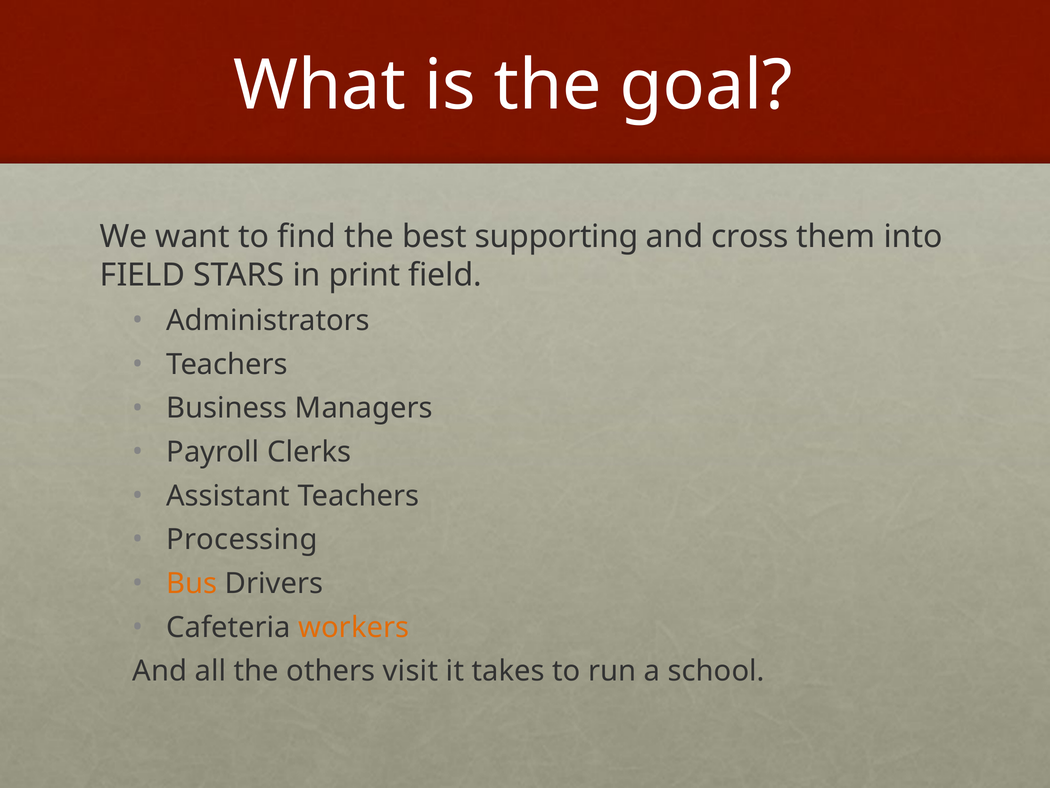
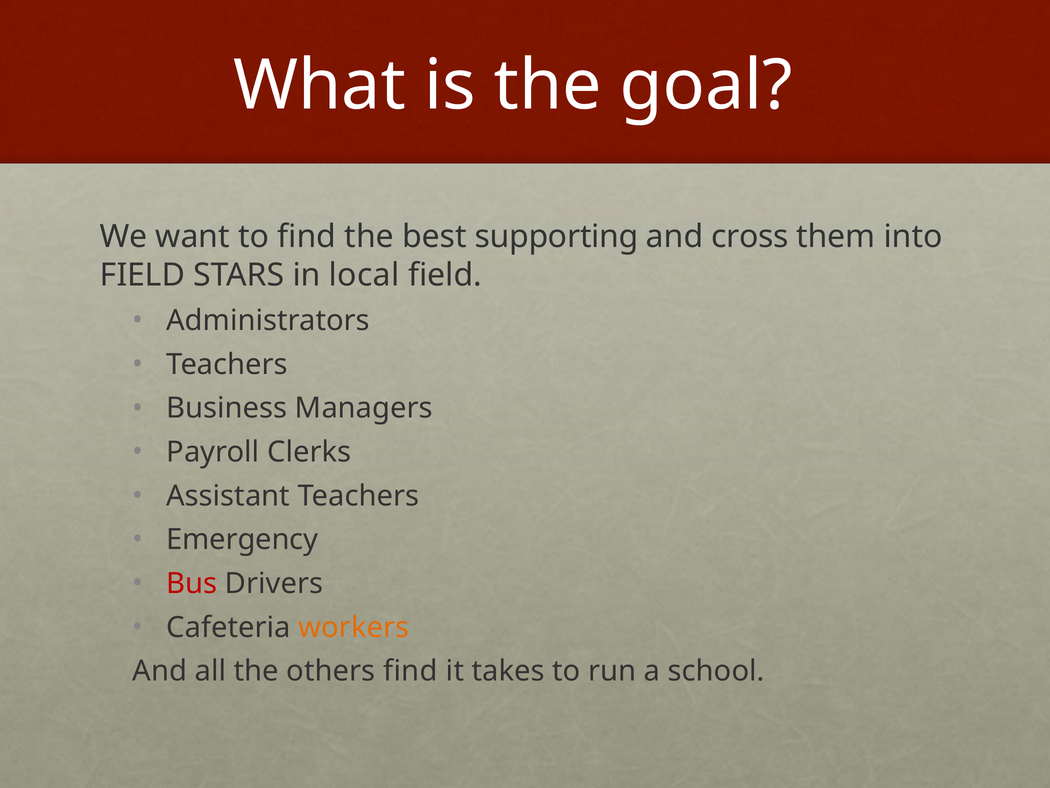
print: print -> local
Processing: Processing -> Emergency
Bus colour: orange -> red
others visit: visit -> find
